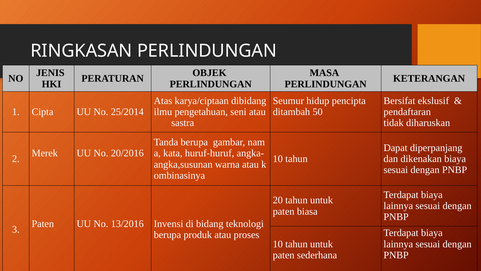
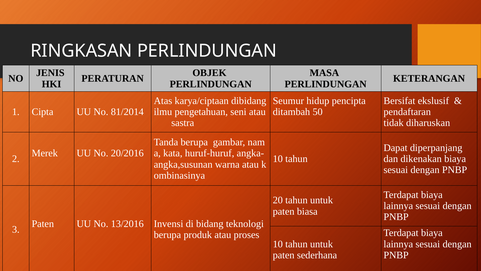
25/2014: 25/2014 -> 81/2014
